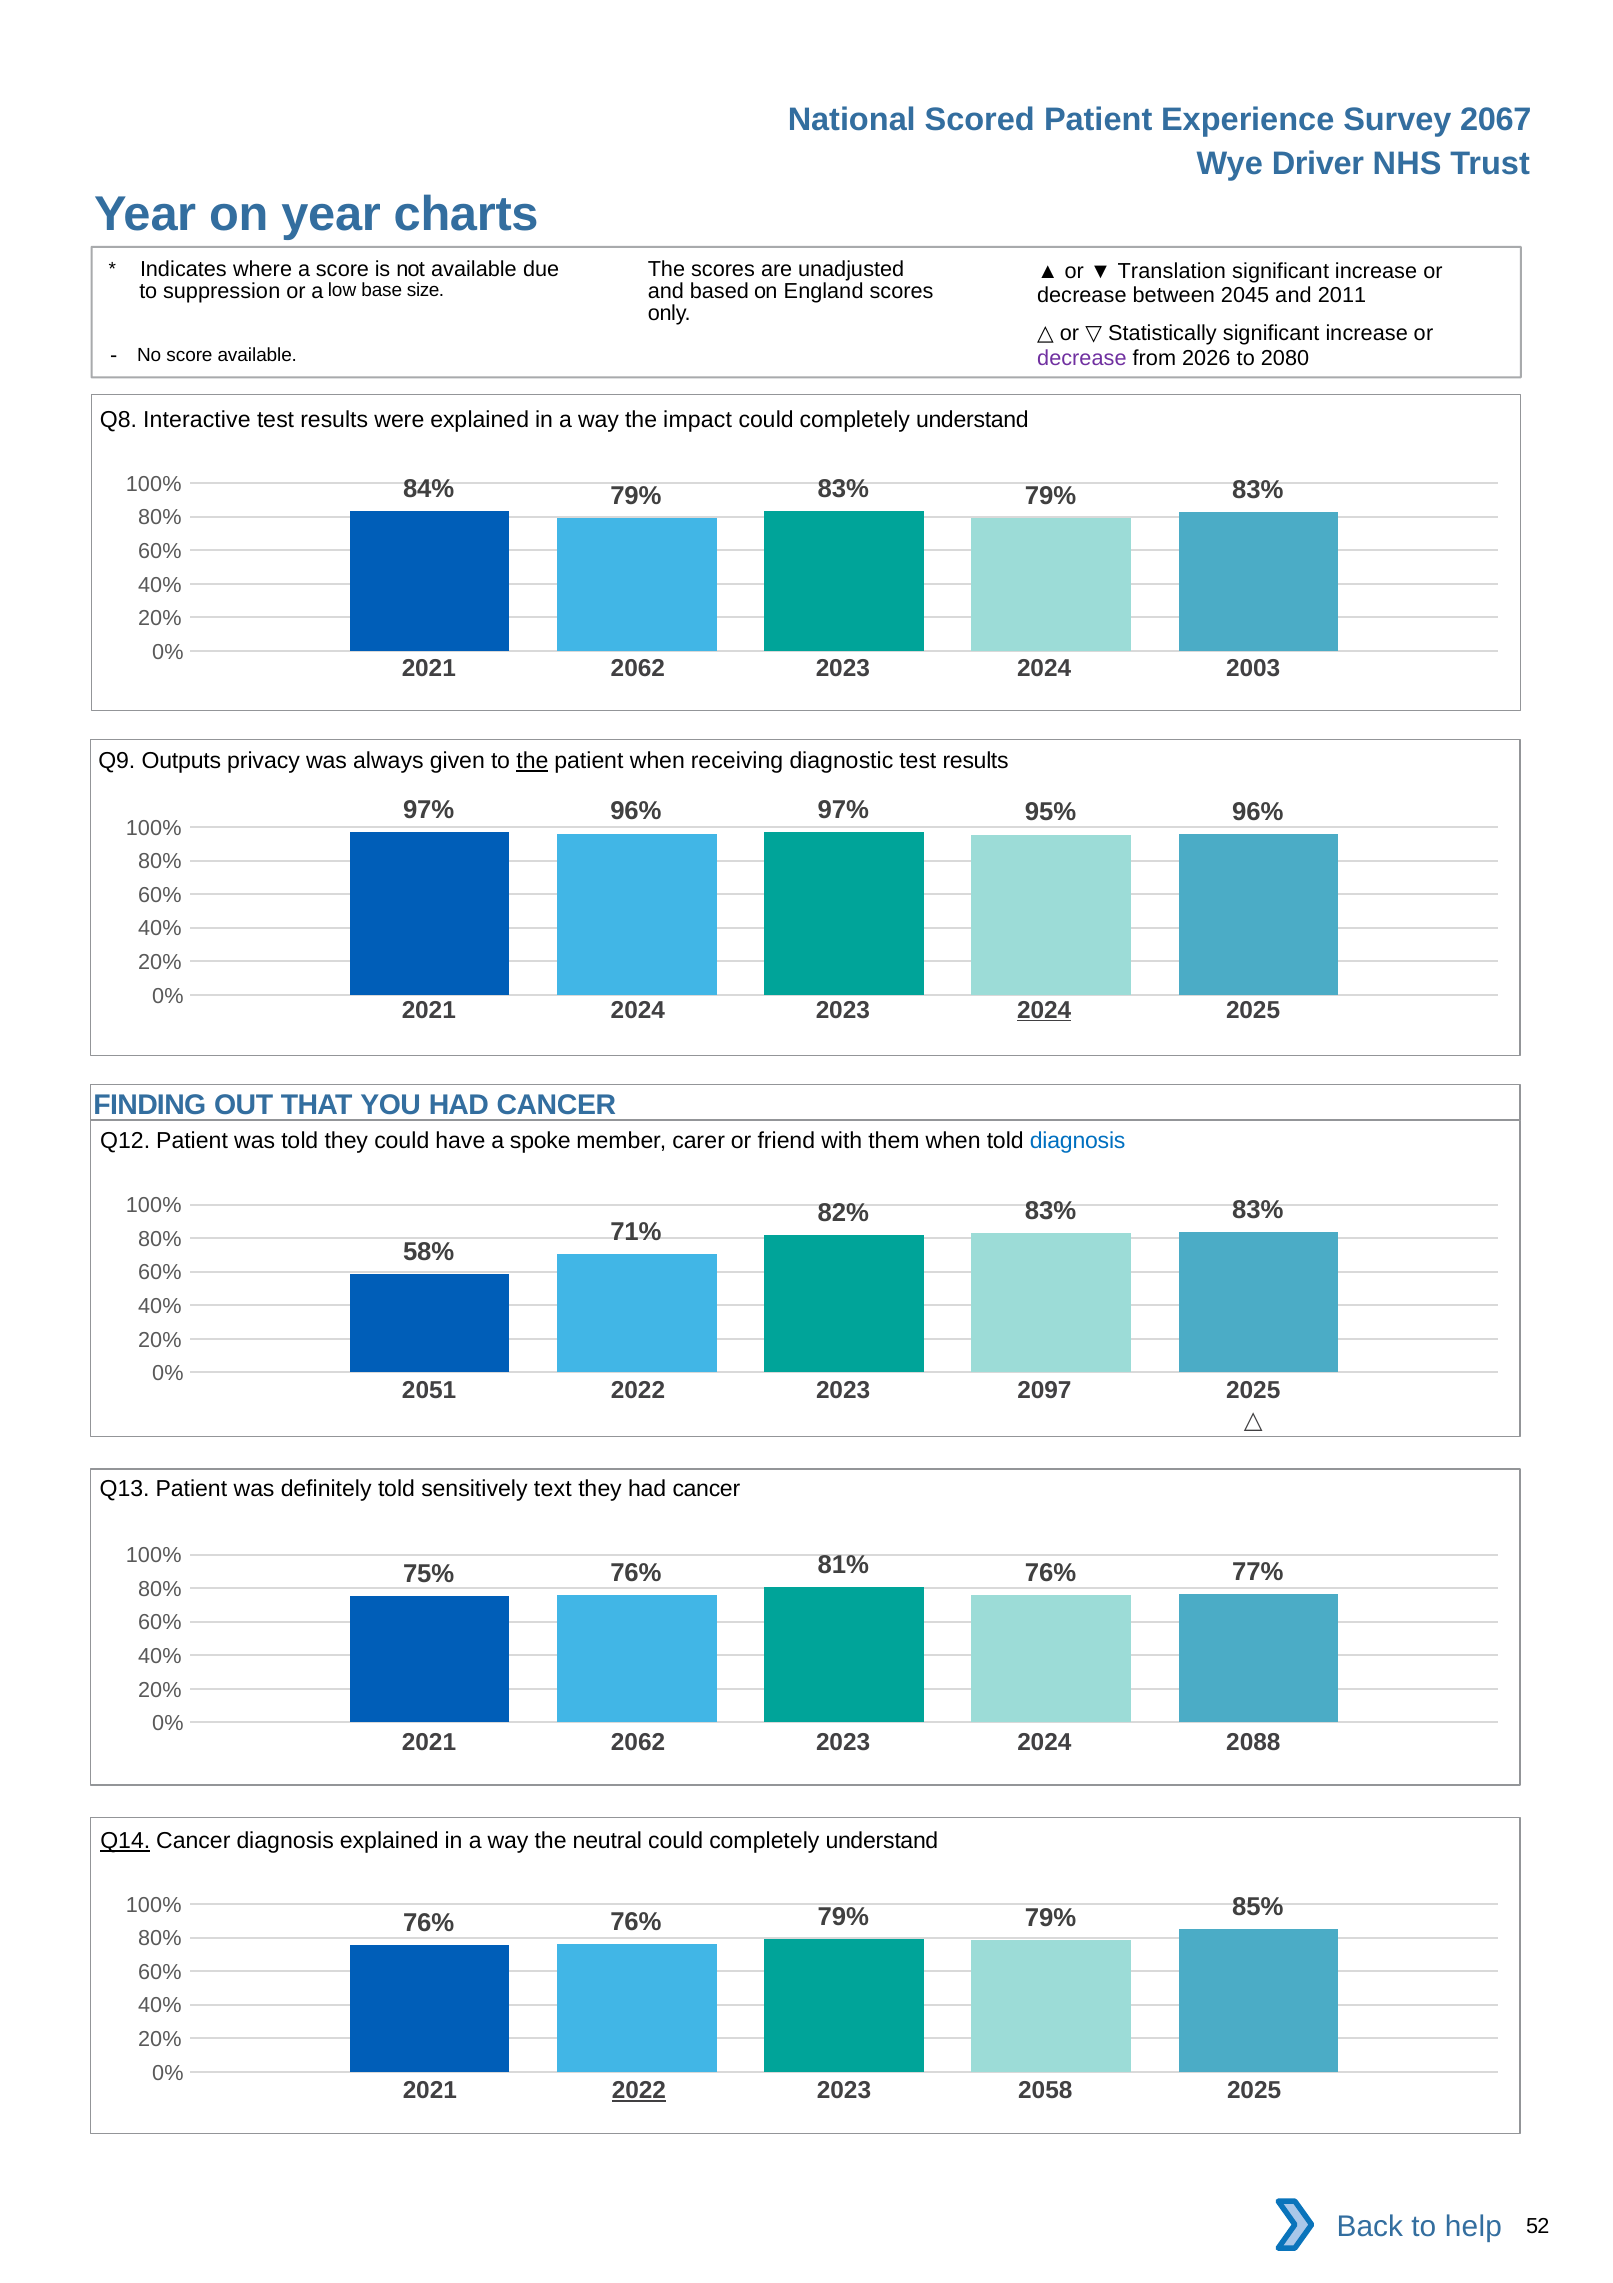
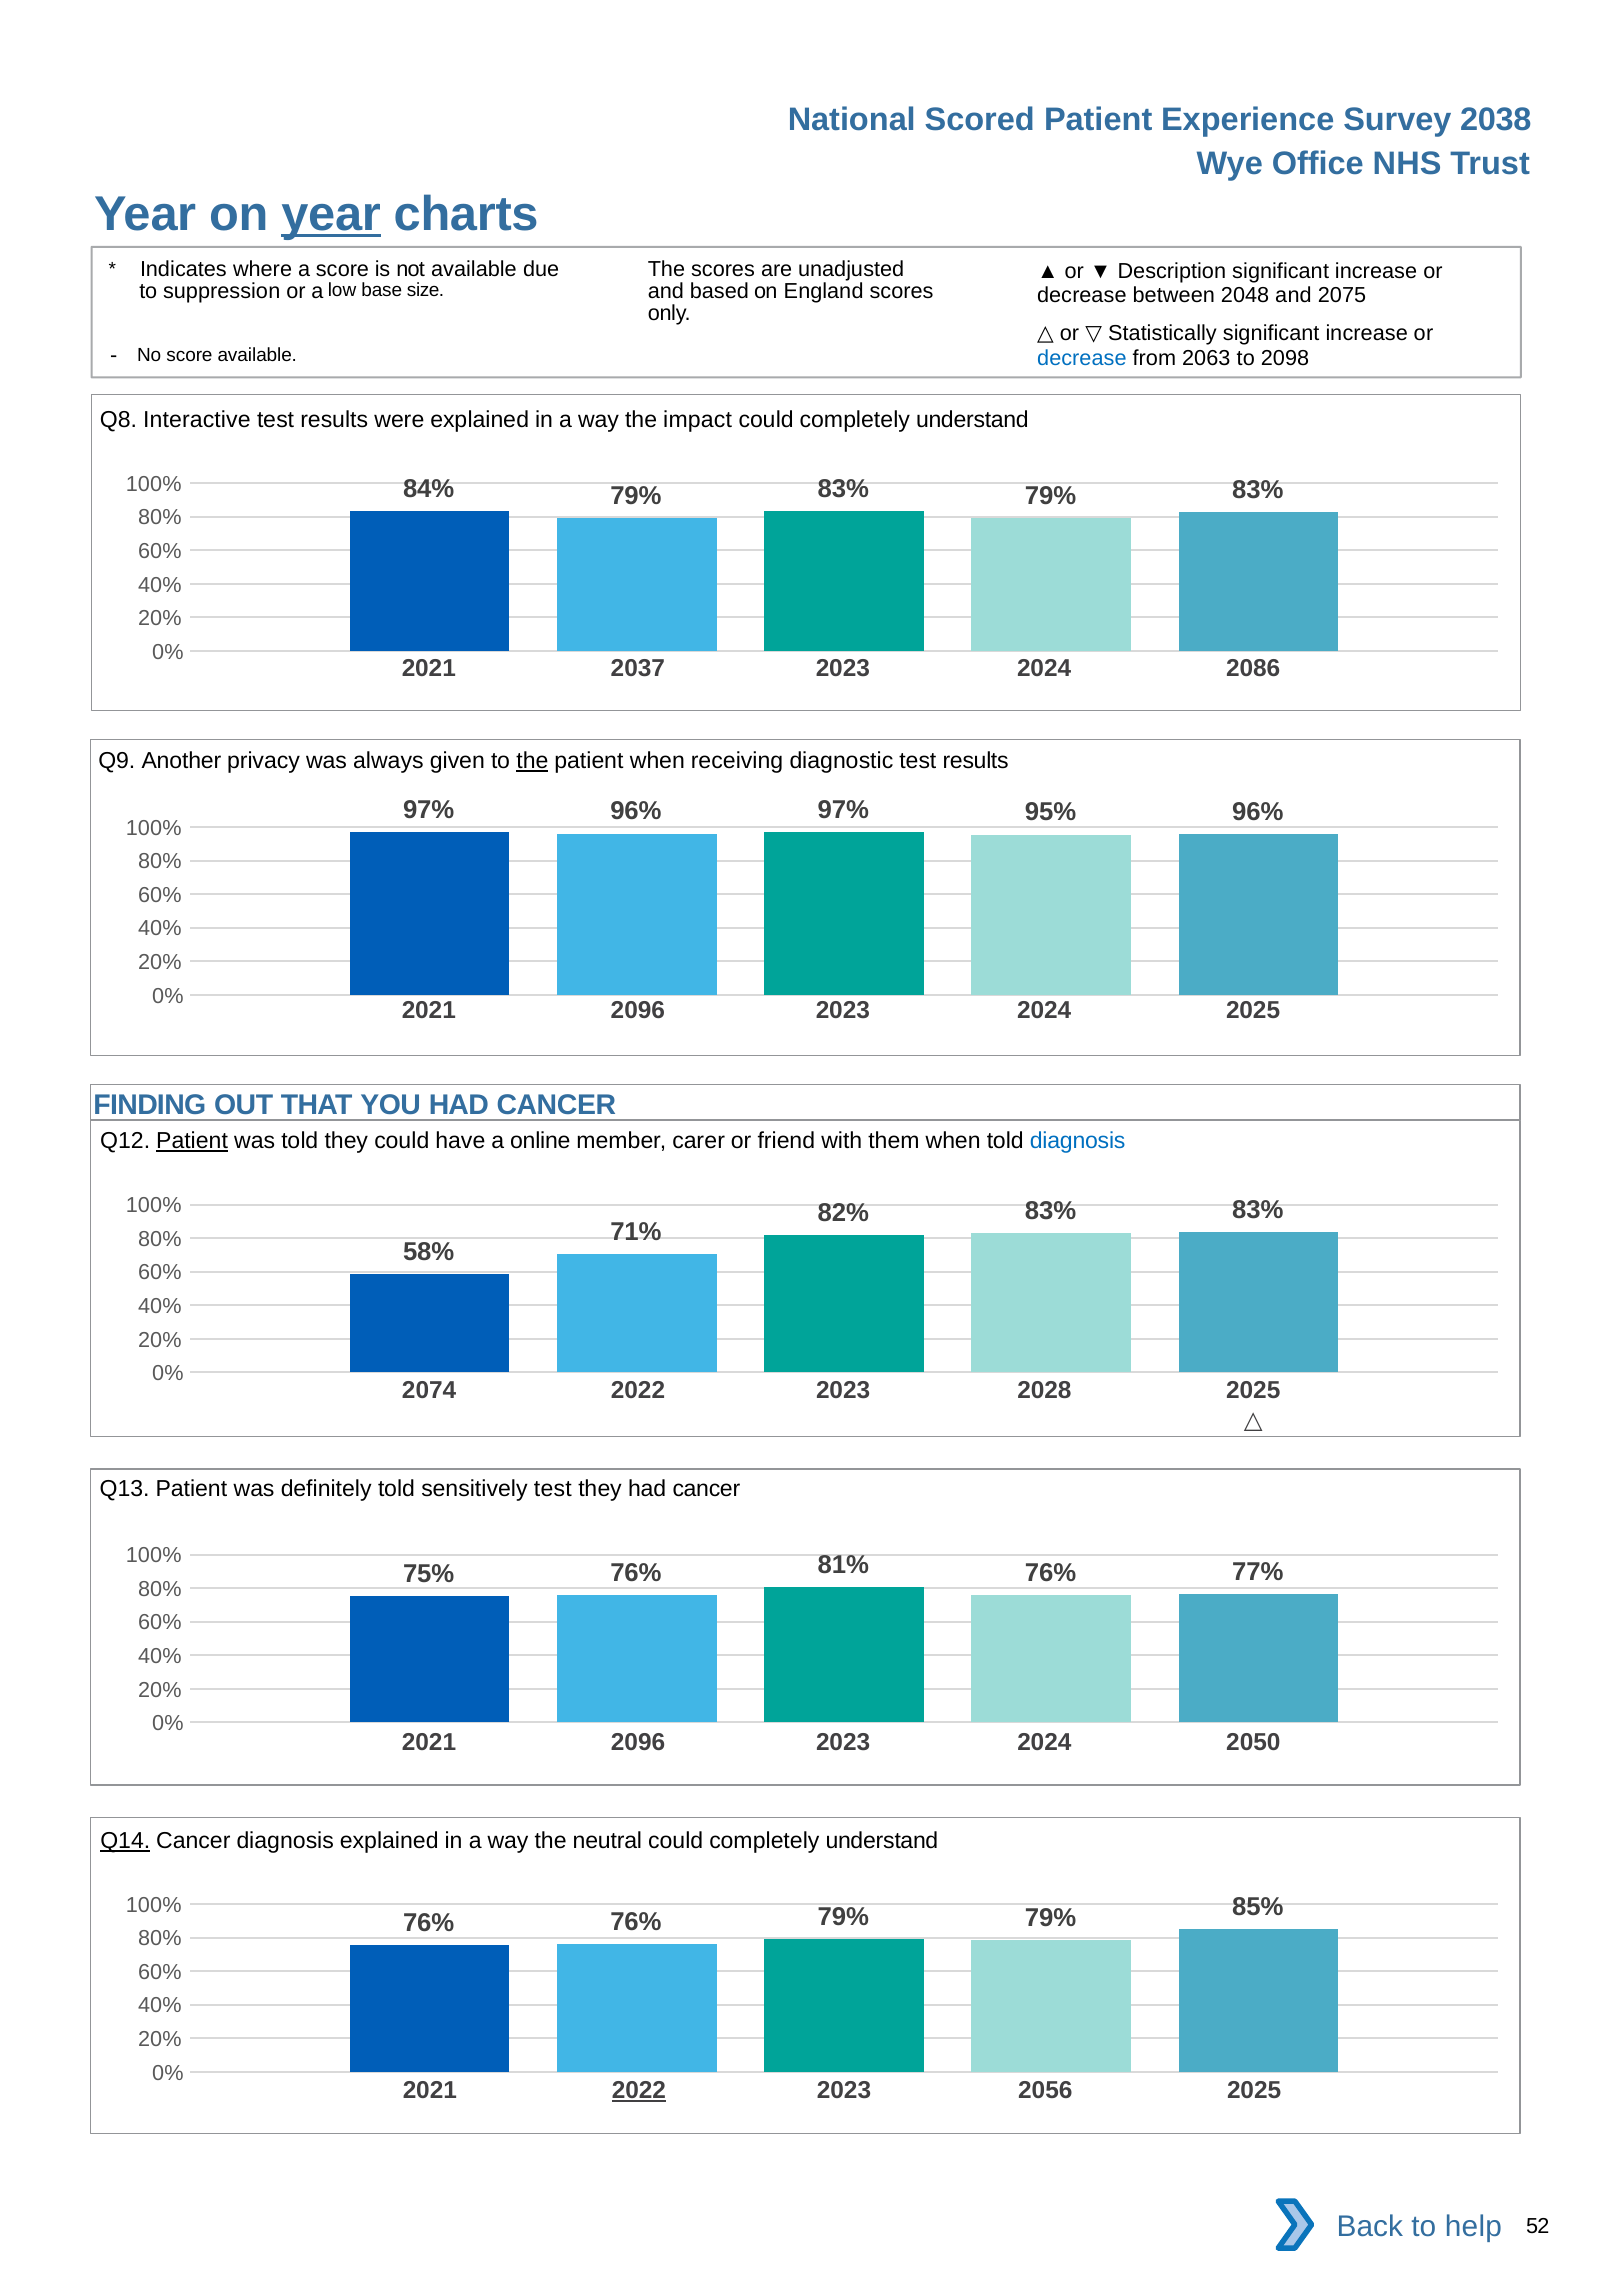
2067: 2067 -> 2038
Driver: Driver -> Office
year at (331, 214) underline: none -> present
Translation: Translation -> Description
2045: 2045 -> 2048
2011: 2011 -> 2075
decrease at (1082, 358) colour: purple -> blue
2026: 2026 -> 2063
2080: 2080 -> 2098
2062 at (638, 668): 2062 -> 2037
2003: 2003 -> 2086
Outputs: Outputs -> Another
2024 at (638, 1010): 2024 -> 2096
2024 at (1044, 1010) underline: present -> none
Patient at (192, 1141) underline: none -> present
spoke: spoke -> online
2051: 2051 -> 2074
2097: 2097 -> 2028
sensitively text: text -> test
2062 at (638, 1742): 2062 -> 2096
2088: 2088 -> 2050
2058: 2058 -> 2056
